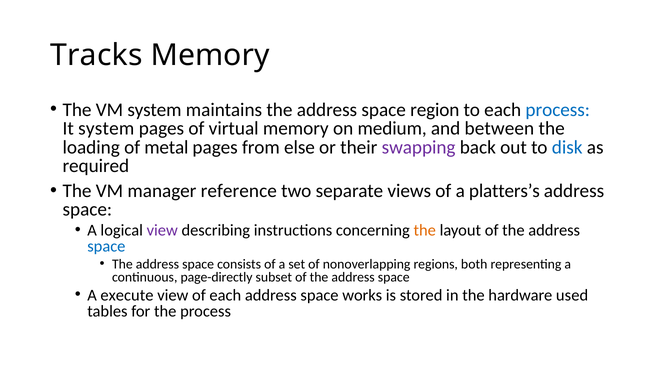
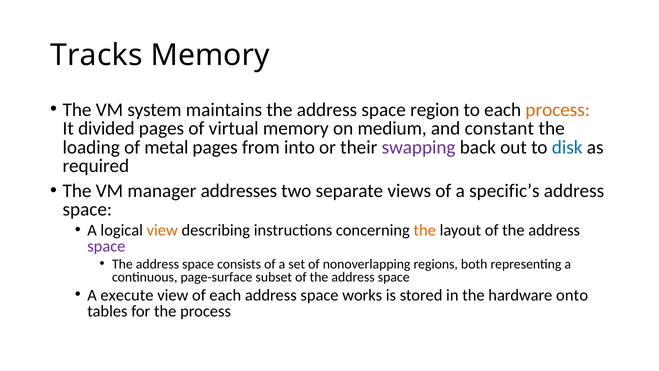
process at (558, 110) colour: blue -> orange
It system: system -> divided
between: between -> constant
else: else -> into
reference: reference -> addresses
platters’s: platters’s -> specific’s
view at (162, 230) colour: purple -> orange
space at (106, 246) colour: blue -> purple
page-directly: page-directly -> page-surface
used: used -> onto
